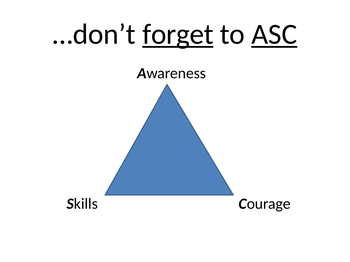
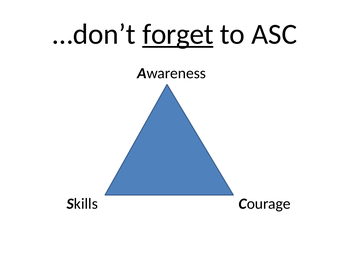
ASC underline: present -> none
